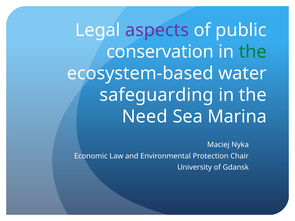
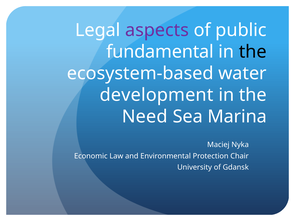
conservation: conservation -> fundamental
the at (253, 52) colour: green -> black
safeguarding: safeguarding -> development
